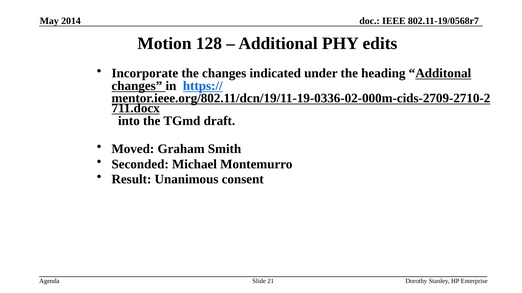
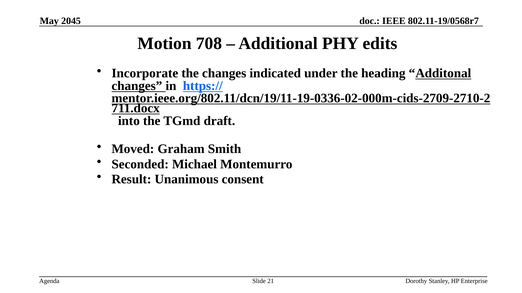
2014: 2014 -> 2045
128: 128 -> 708
